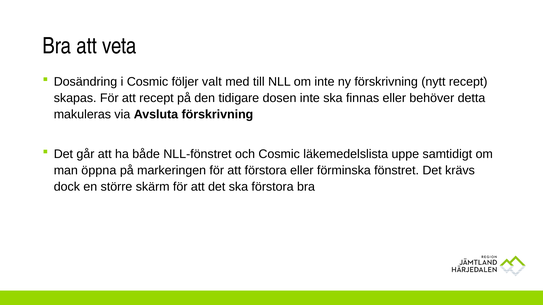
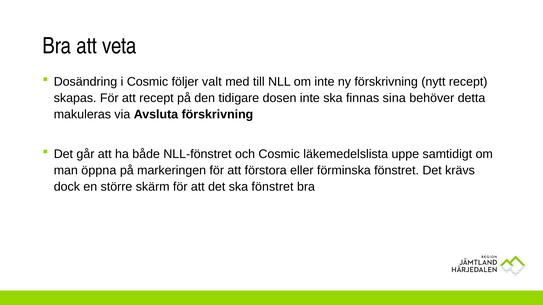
finnas eller: eller -> sina
ska förstora: förstora -> fönstret
